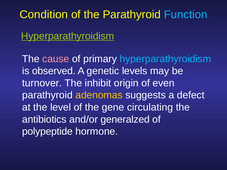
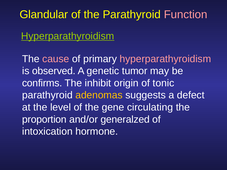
Condition: Condition -> Glandular
Function colour: light blue -> pink
hyperparathyroidism at (165, 59) colour: light blue -> pink
levels: levels -> tumor
turnover: turnover -> confirms
even: even -> tonic
antibiotics: antibiotics -> proportion
polypeptide: polypeptide -> intoxication
